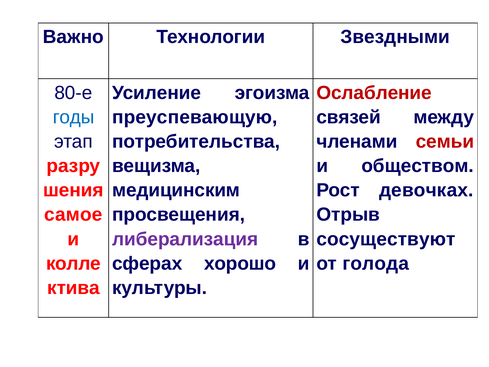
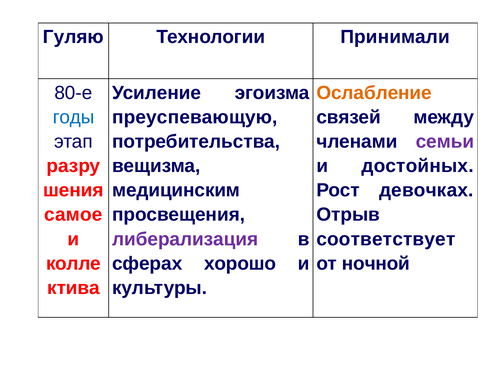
Важно: Важно -> Гуляю
Звездными: Звездными -> Принимали
Ослабление colour: red -> orange
семьи colour: red -> purple
обществом: обществом -> достойных
сосуществуют: сосуществуют -> соответствует
голода: голода -> ночной
